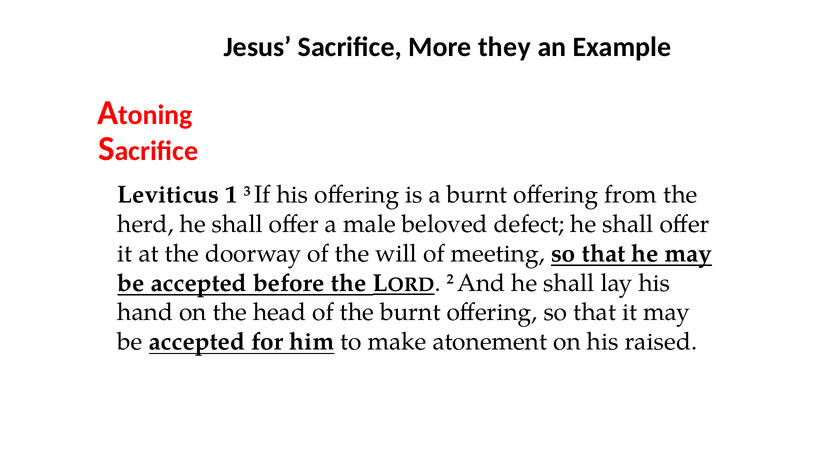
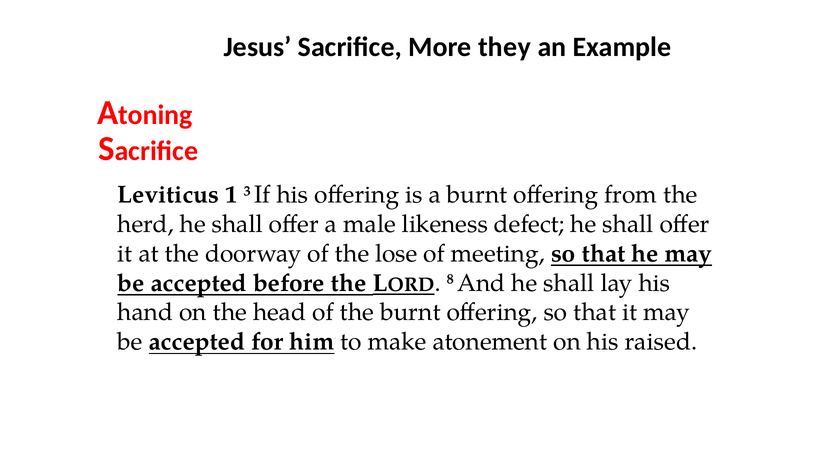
beloved: beloved -> likeness
will: will -> lose
2: 2 -> 8
